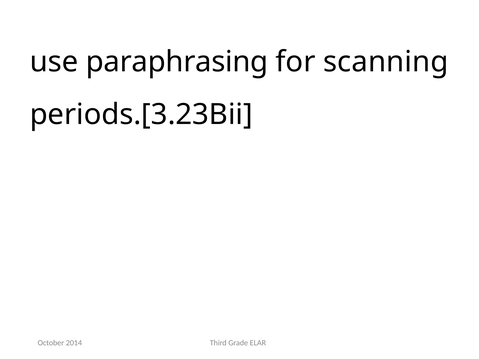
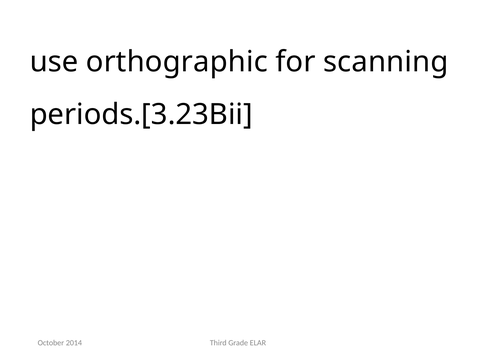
paraphrasing: paraphrasing -> orthographic
